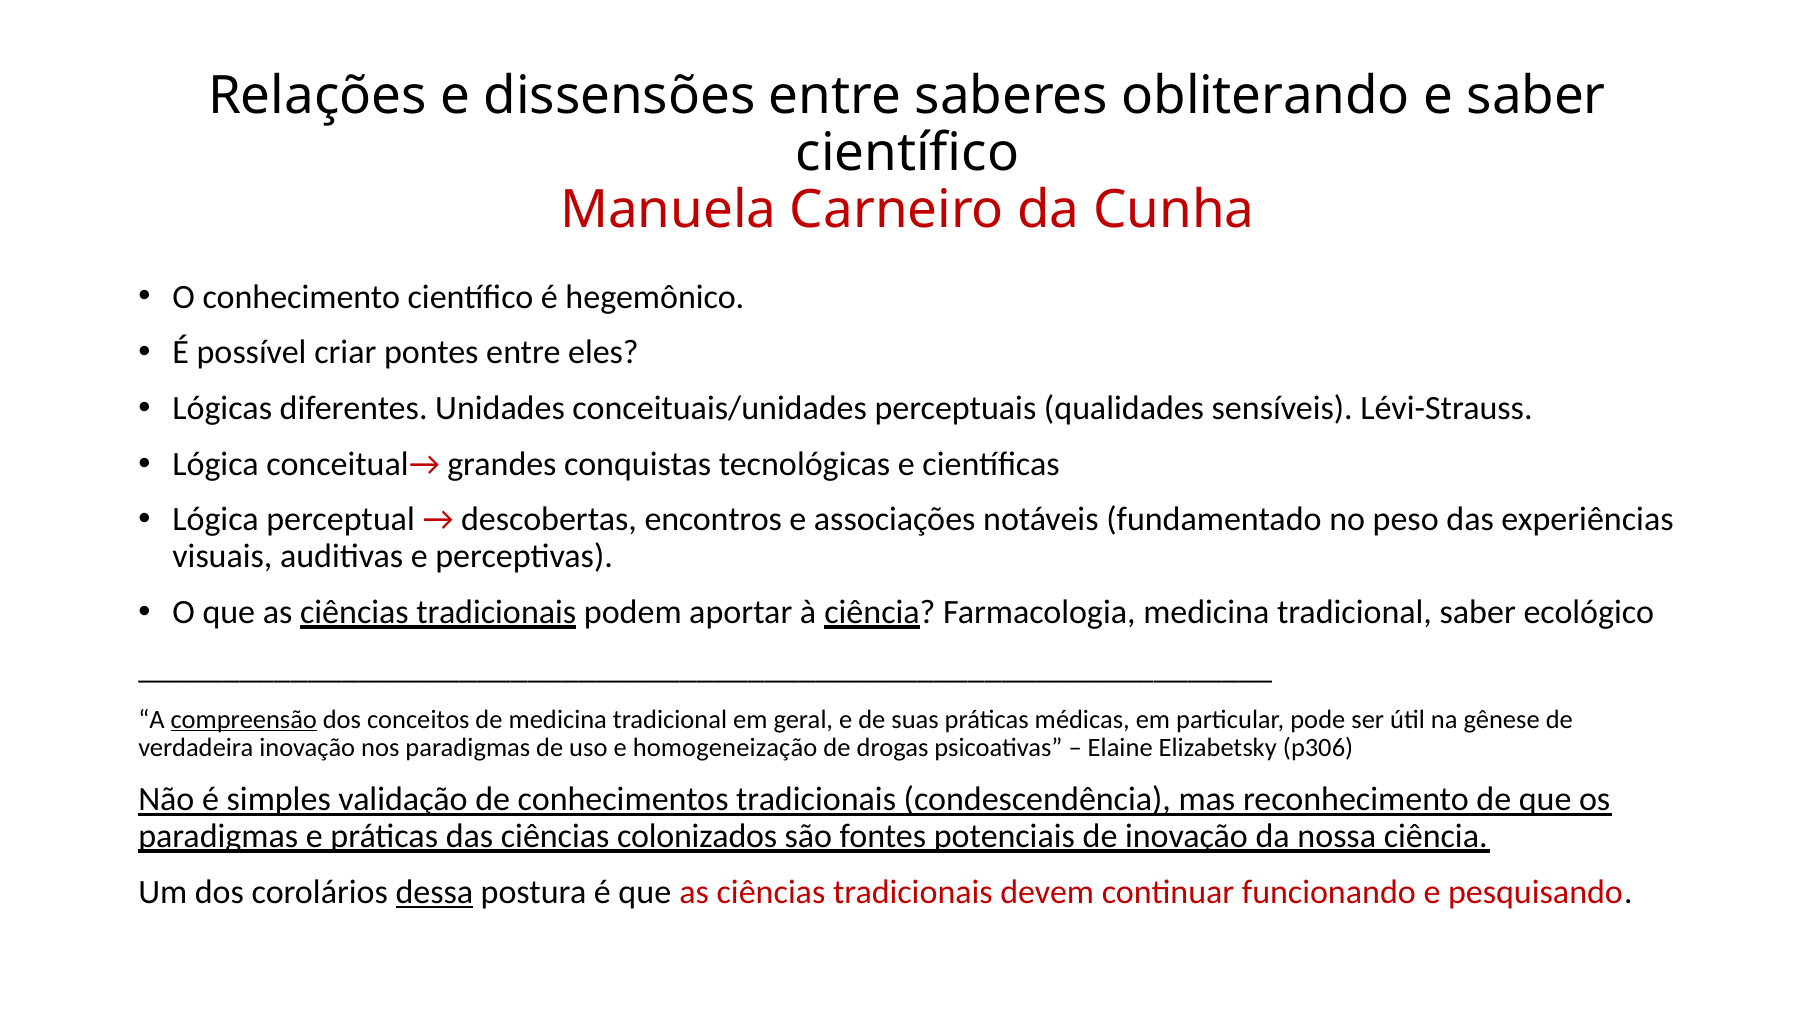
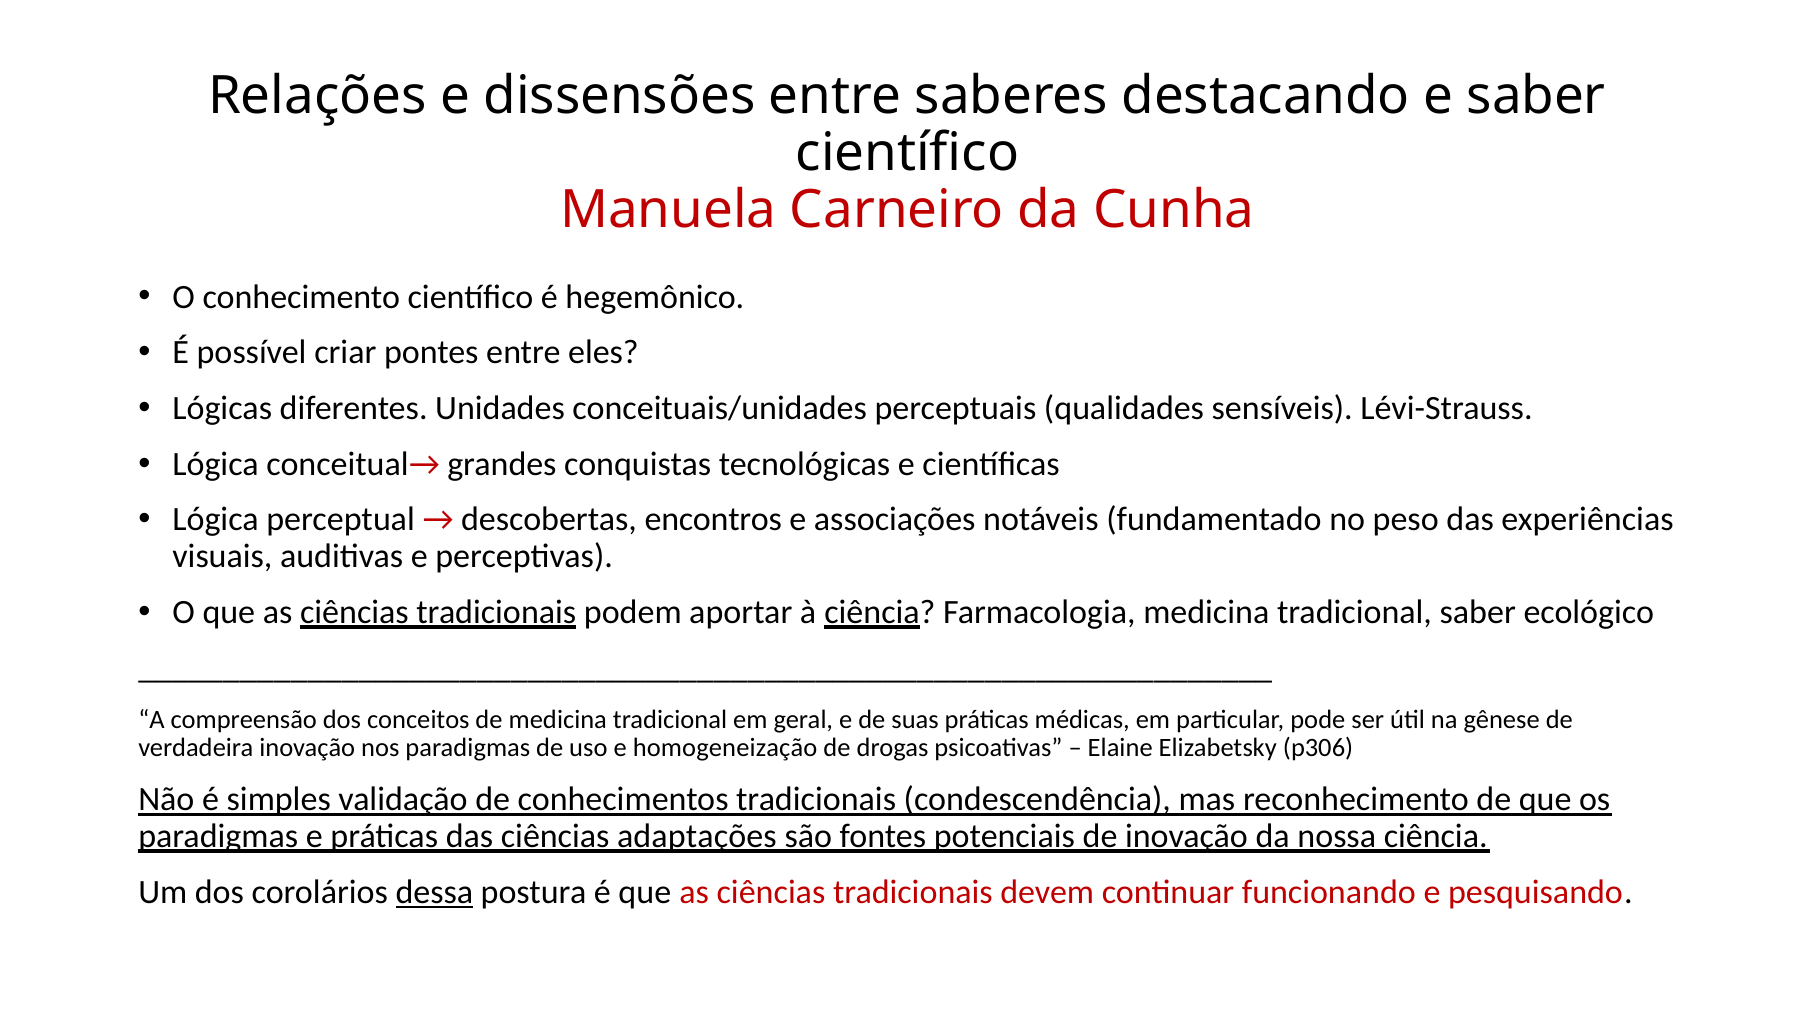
obliterando: obliterando -> destacando
compreensão underline: present -> none
colonizados: colonizados -> adaptações
